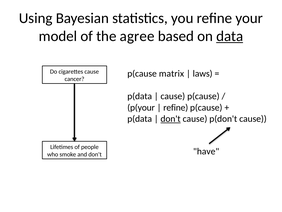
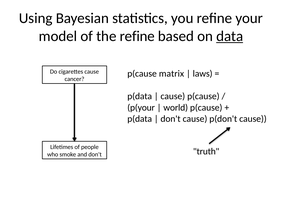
the agree: agree -> refine
refine at (176, 107): refine -> world
don't at (171, 119) underline: present -> none
have: have -> truth
